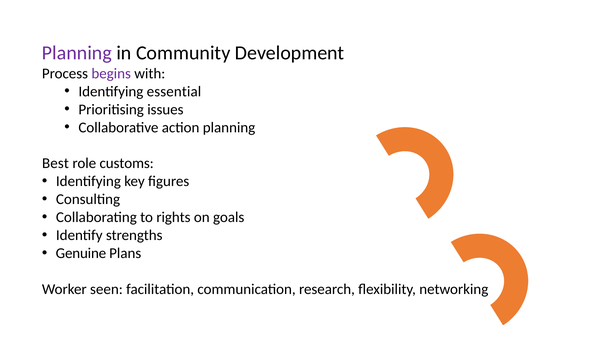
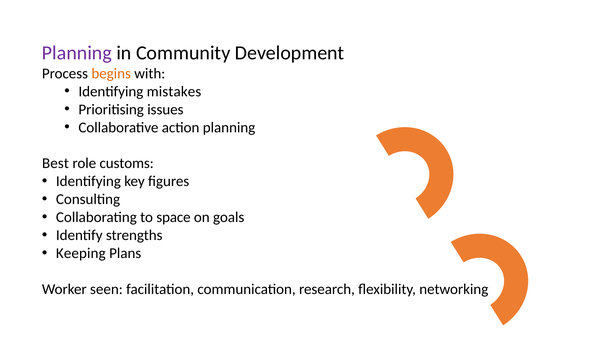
begins colour: purple -> orange
essential: essential -> mistakes
rights: rights -> space
Genuine: Genuine -> Keeping
